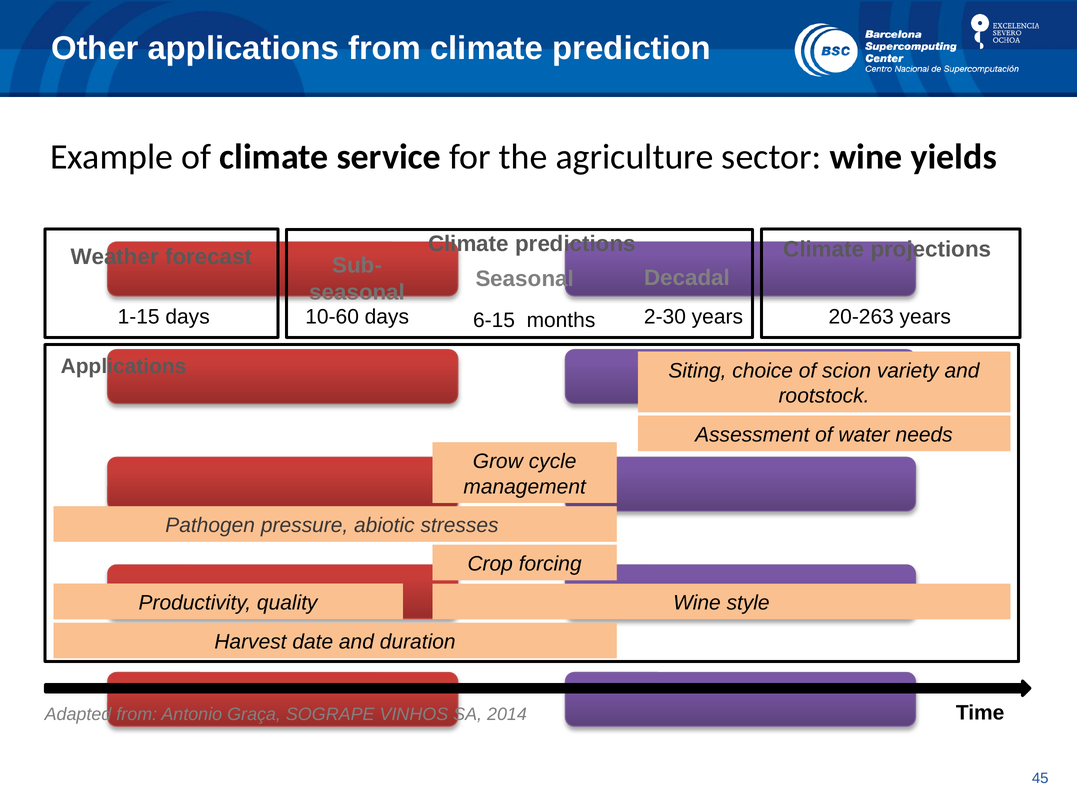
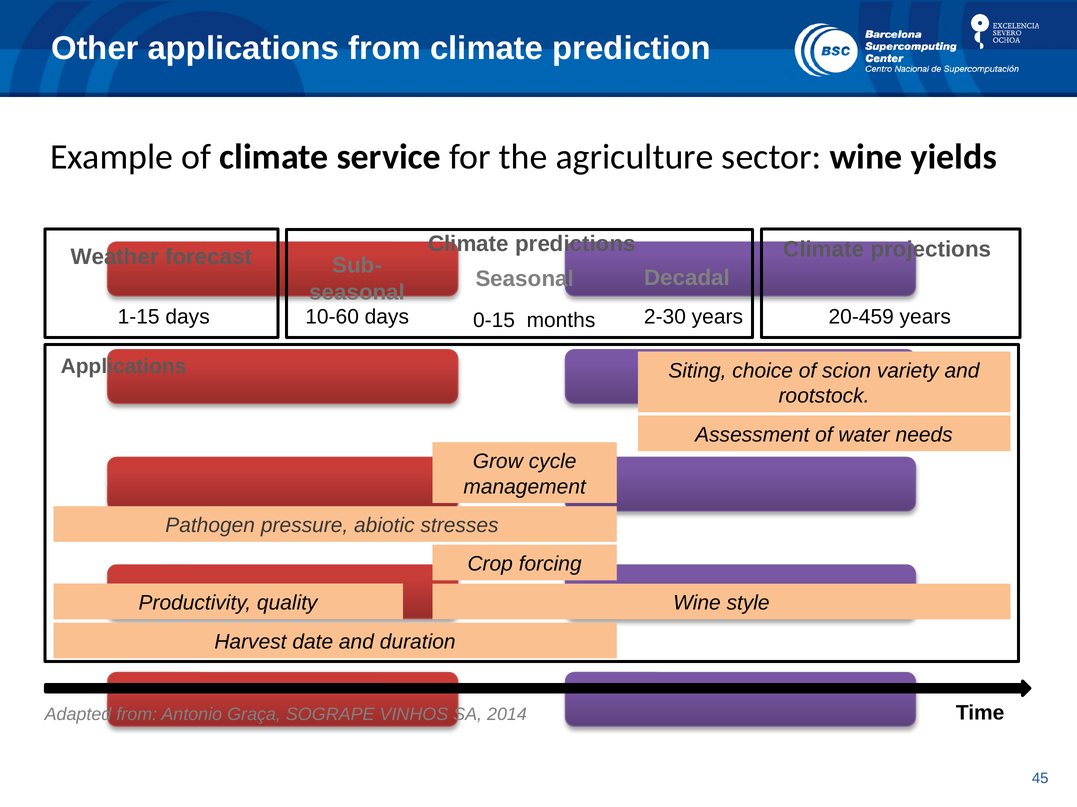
6-15: 6-15 -> 0-15
20-263: 20-263 -> 20-459
